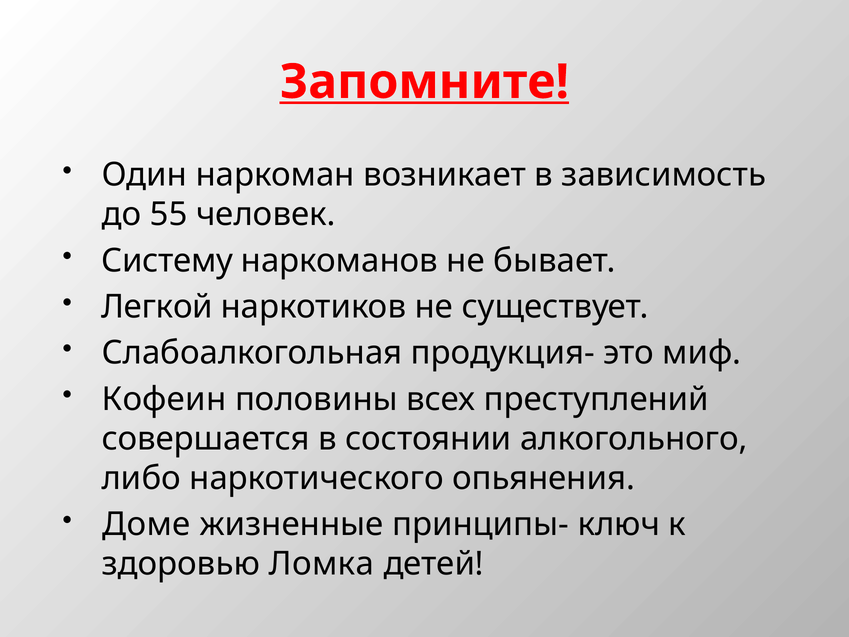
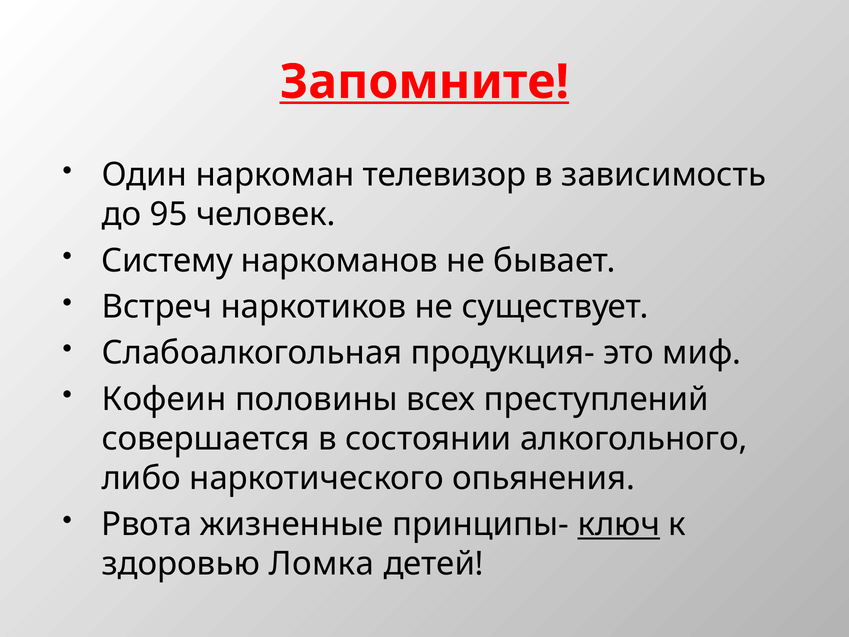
возникает: возникает -> телевизор
55: 55 -> 95
Легкой: Легкой -> Встреч
Доме: Доме -> Рвота
ключ underline: none -> present
